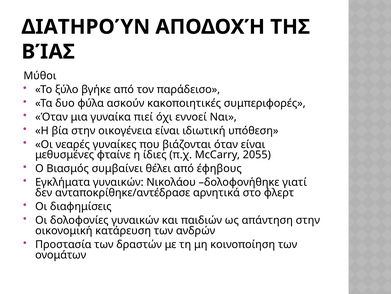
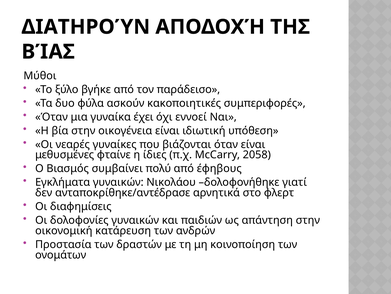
πιεί: πιεί -> έχει
2055: 2055 -> 2058
θέλει: θέλει -> πολύ
